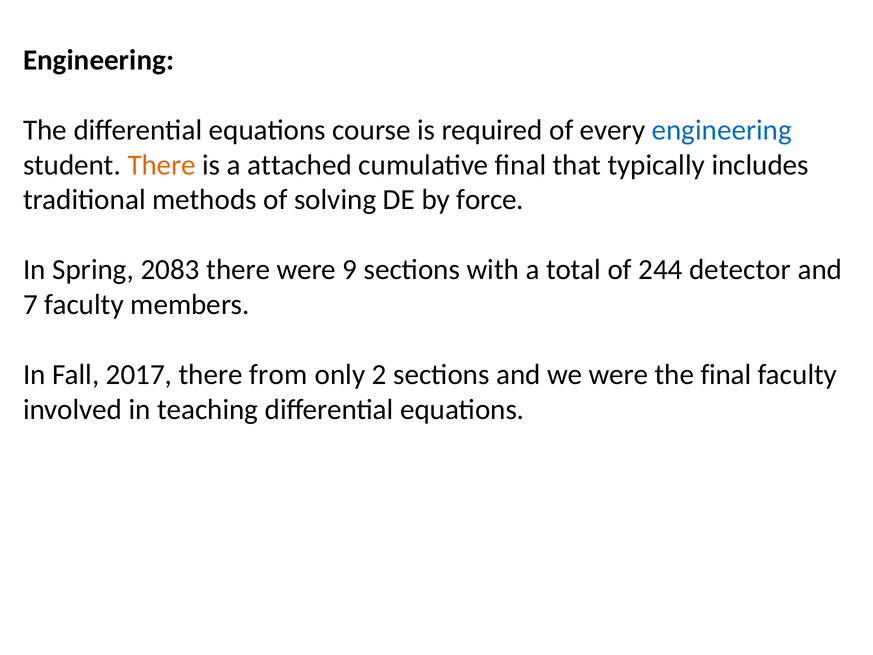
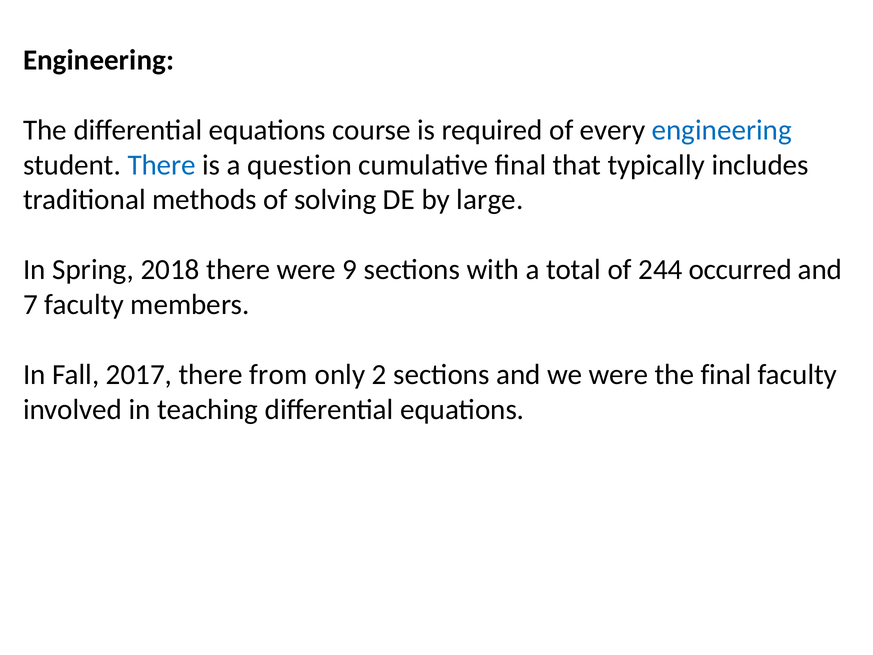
There at (162, 165) colour: orange -> blue
attached: attached -> question
force: force -> large
2083: 2083 -> 2018
detector: detector -> occurred
